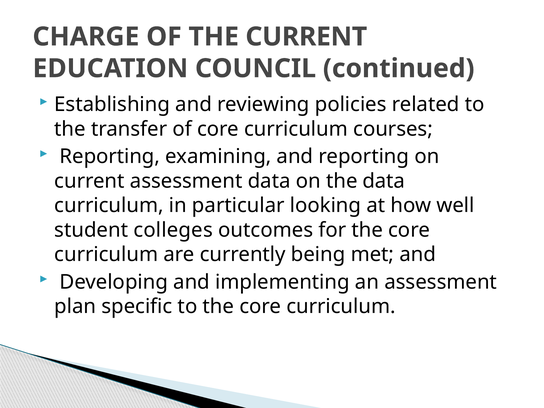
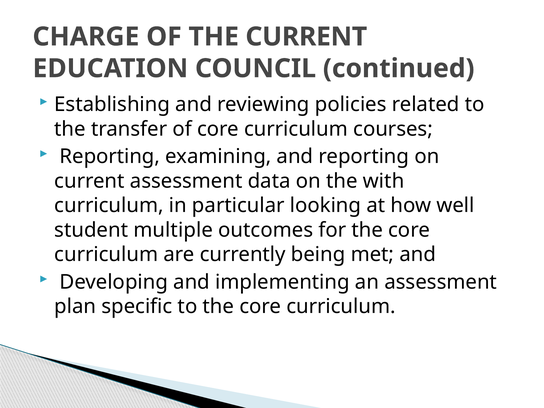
the data: data -> with
colleges: colleges -> multiple
